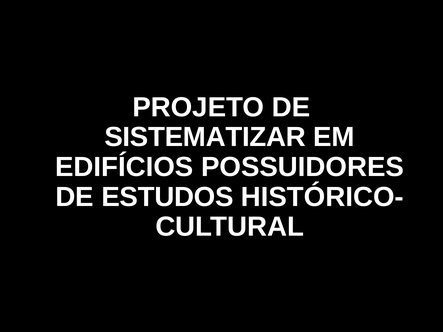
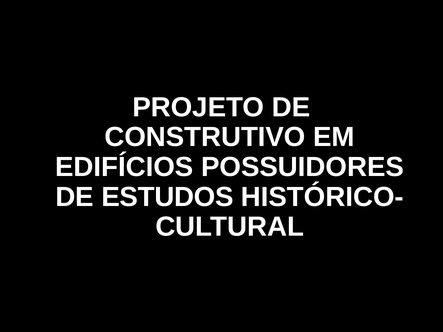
SISTEMATIZAR: SISTEMATIZAR -> CONSTRUTIVO
